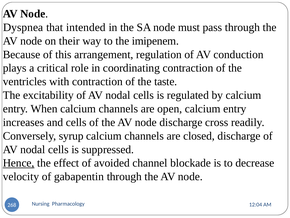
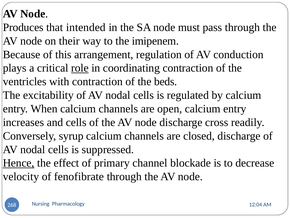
Dyspnea: Dyspnea -> Produces
role underline: none -> present
taste: taste -> beds
avoided: avoided -> primary
gabapentin: gabapentin -> fenofibrate
